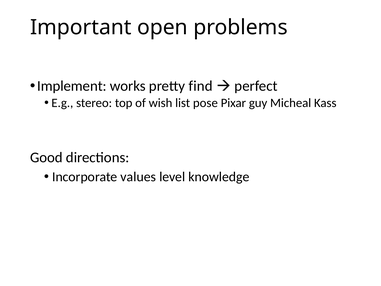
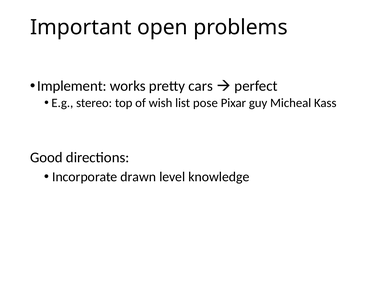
find: find -> cars
values: values -> drawn
